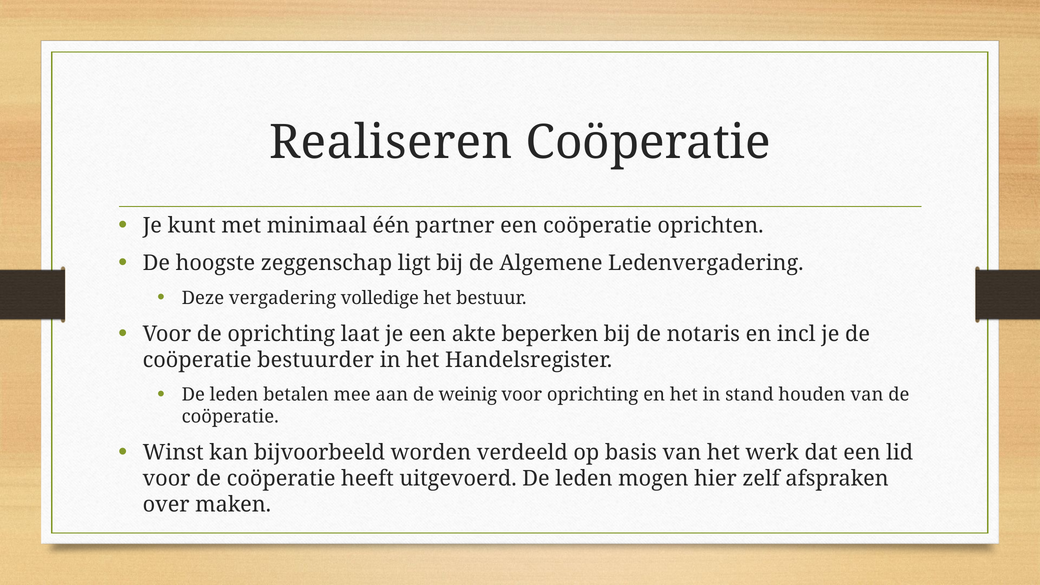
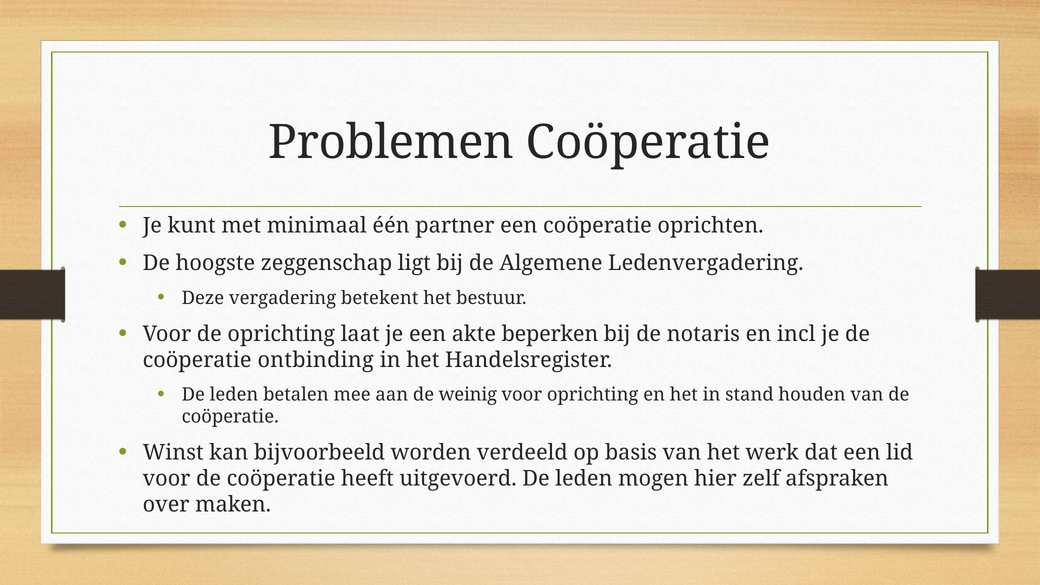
Realiseren: Realiseren -> Problemen
volledige: volledige -> betekent
bestuurder: bestuurder -> ontbinding
